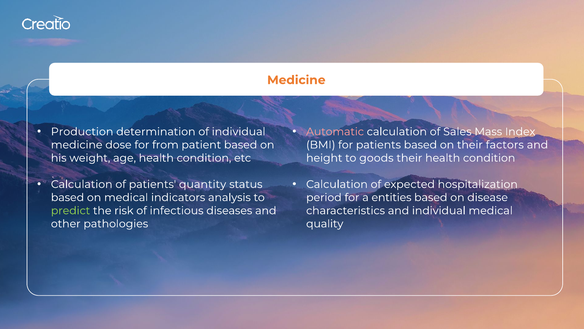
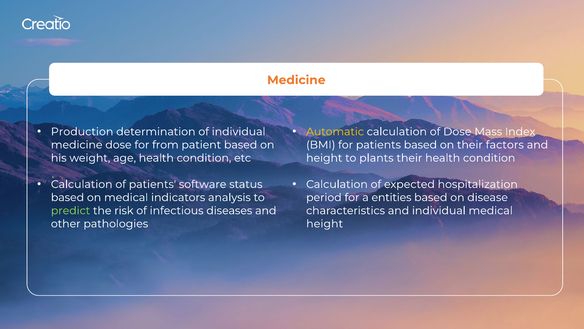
Automatic colour: pink -> yellow
of Sales: Sales -> Dose
goods: goods -> plants
quantity: quantity -> software
quality at (325, 223): quality -> height
